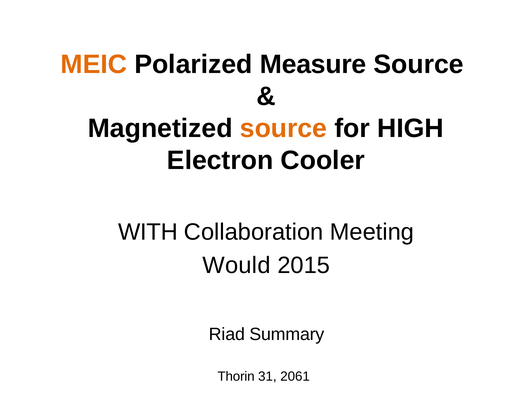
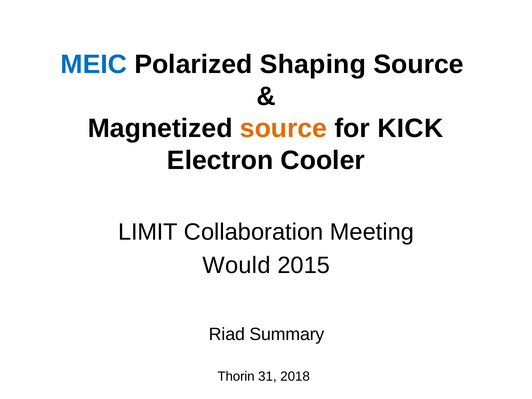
MEIC colour: orange -> blue
Measure: Measure -> Shaping
HIGH: HIGH -> KICK
WITH: WITH -> LIMIT
2061: 2061 -> 2018
